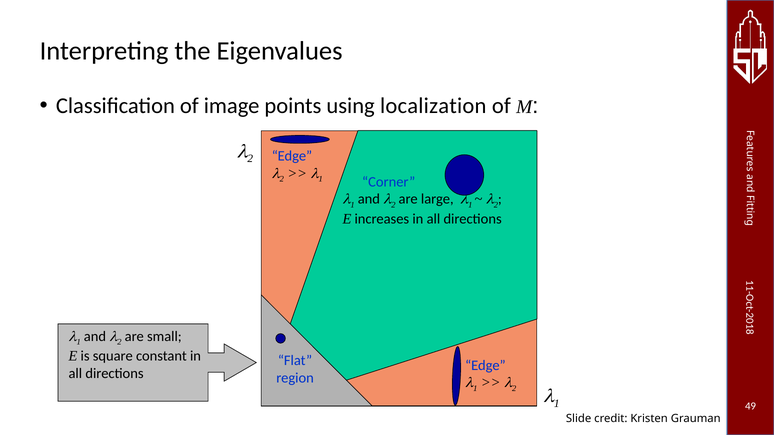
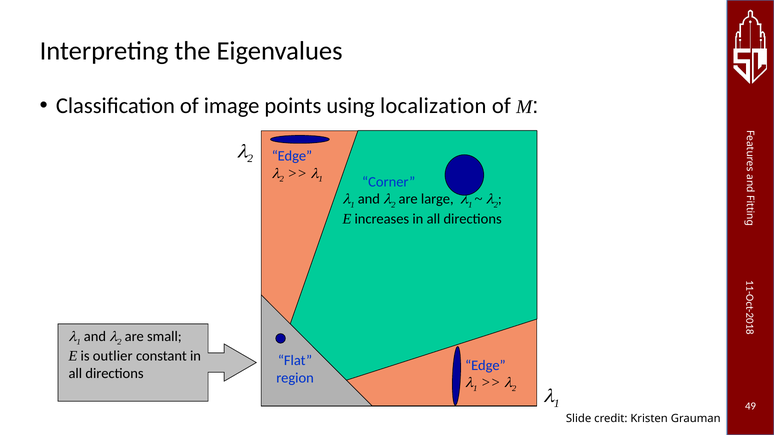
square: square -> outlier
